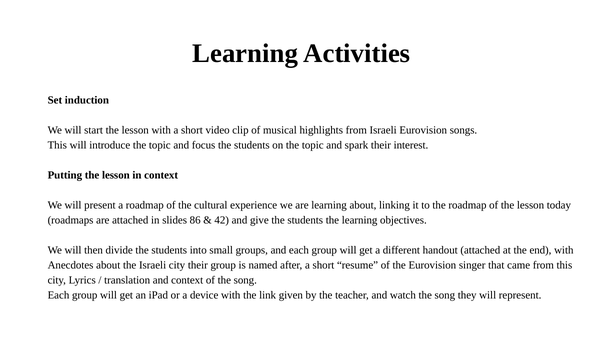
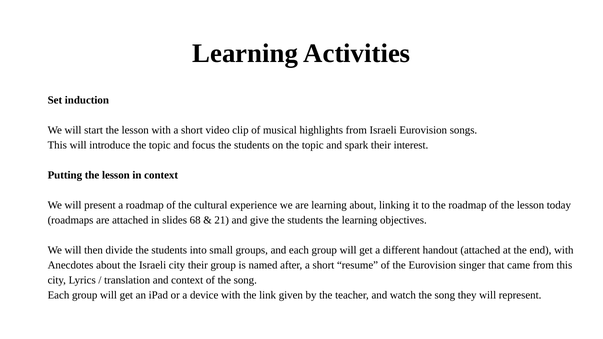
86: 86 -> 68
42: 42 -> 21
